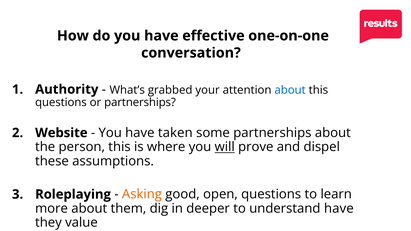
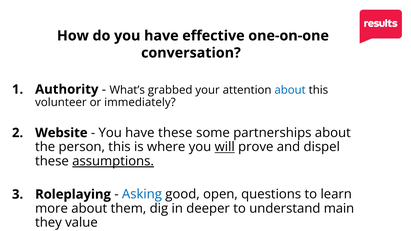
questions at (61, 102): questions -> volunteer
or partnerships: partnerships -> immediately
have taken: taken -> these
assumptions underline: none -> present
Asking colour: orange -> blue
understand have: have -> main
